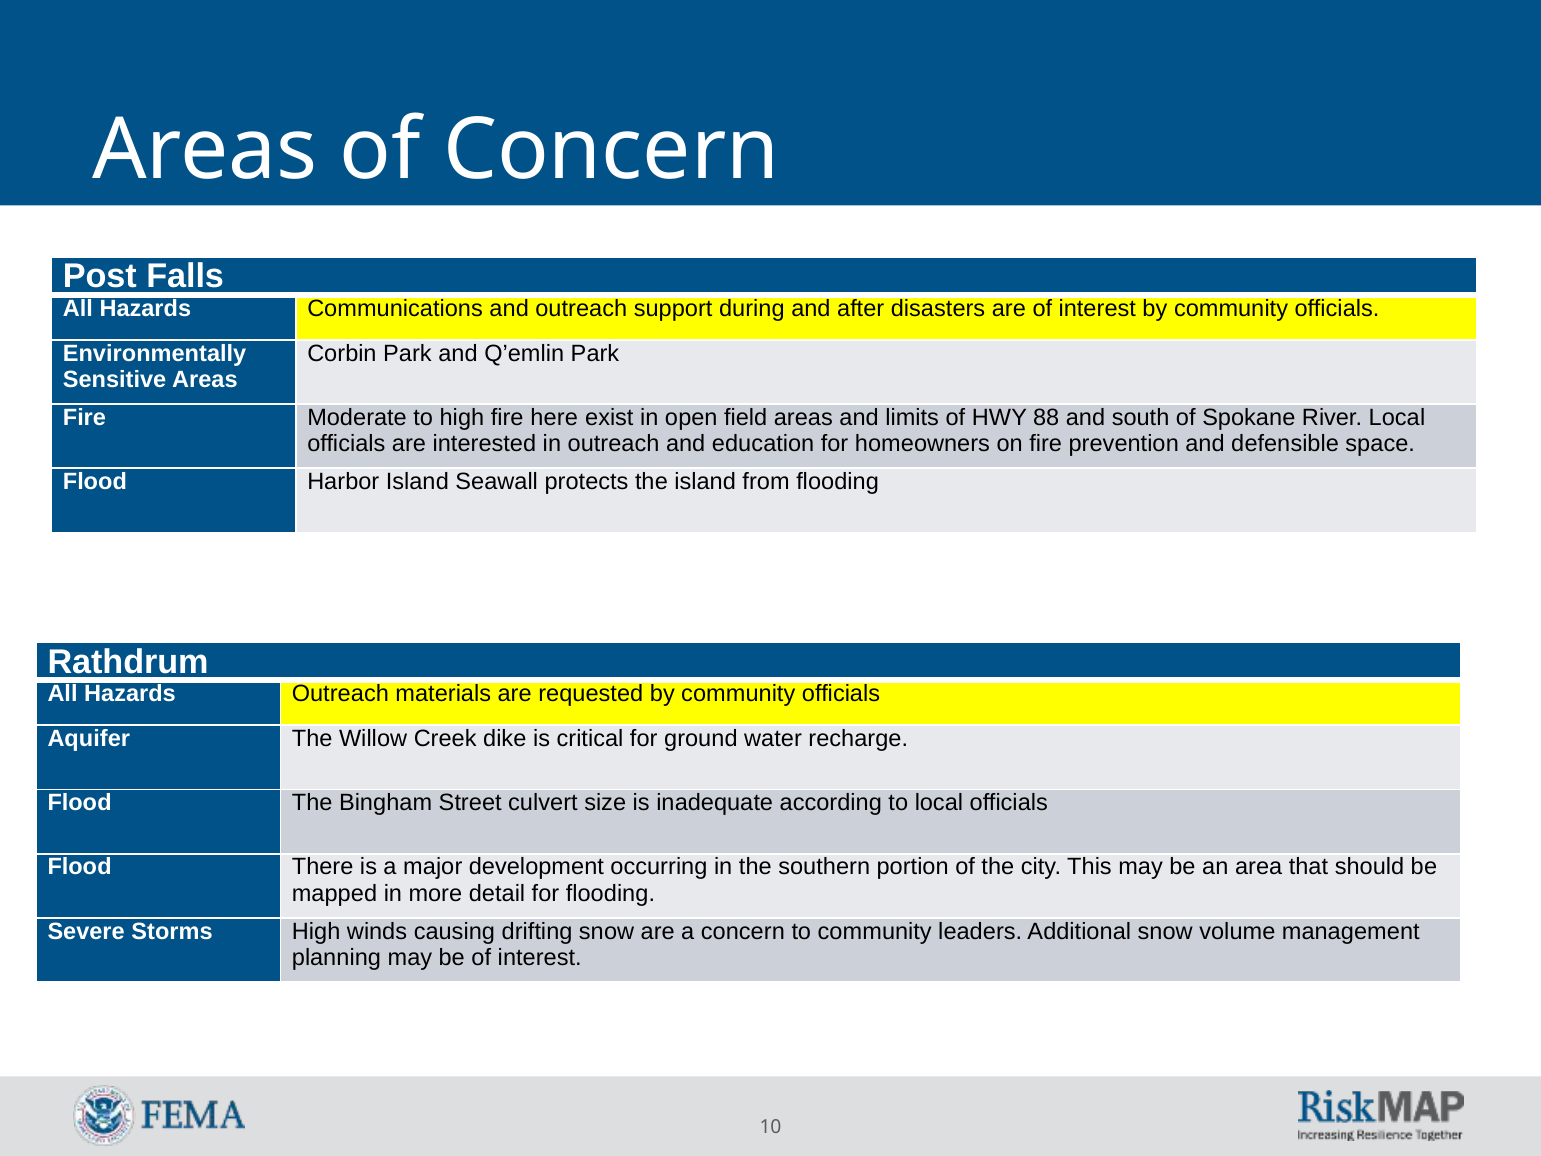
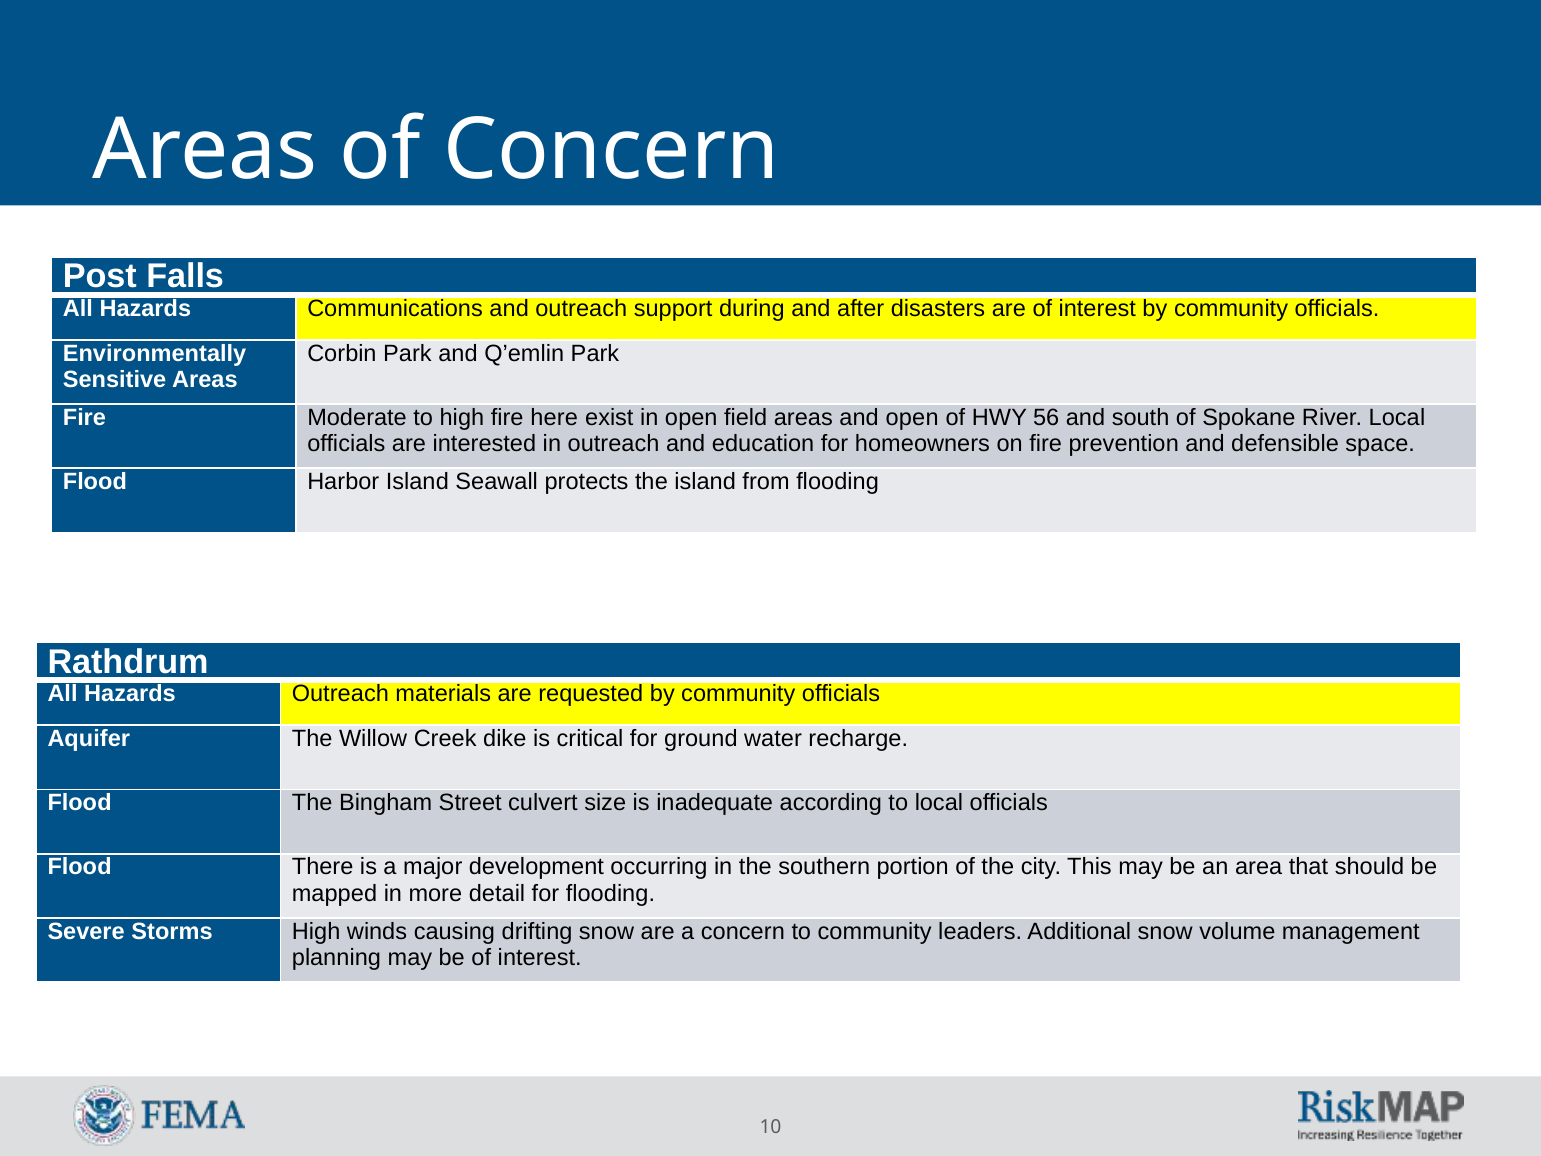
and limits: limits -> open
88: 88 -> 56
